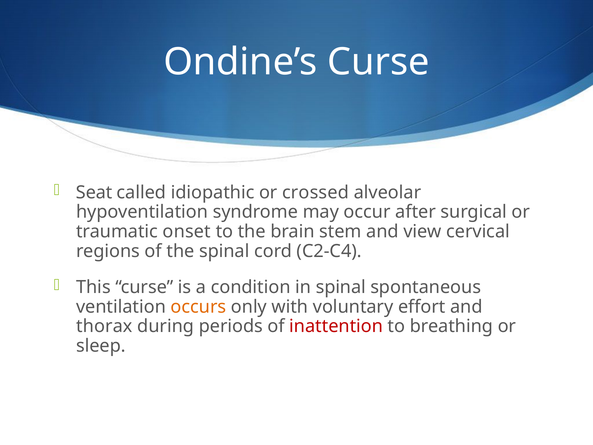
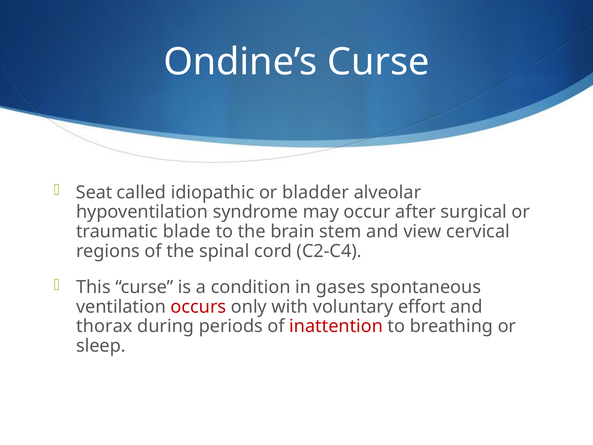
crossed: crossed -> bladder
onset: onset -> blade
in spinal: spinal -> gases
occurs colour: orange -> red
